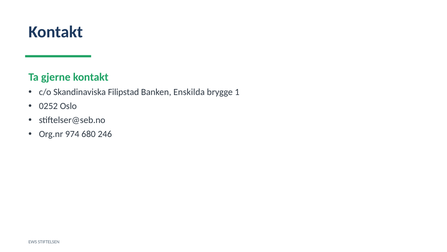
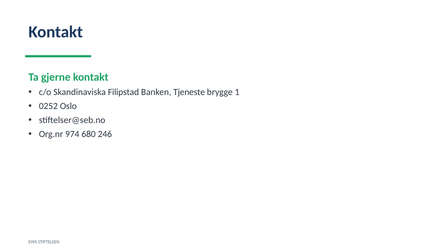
Enskilda: Enskilda -> Tjeneste
